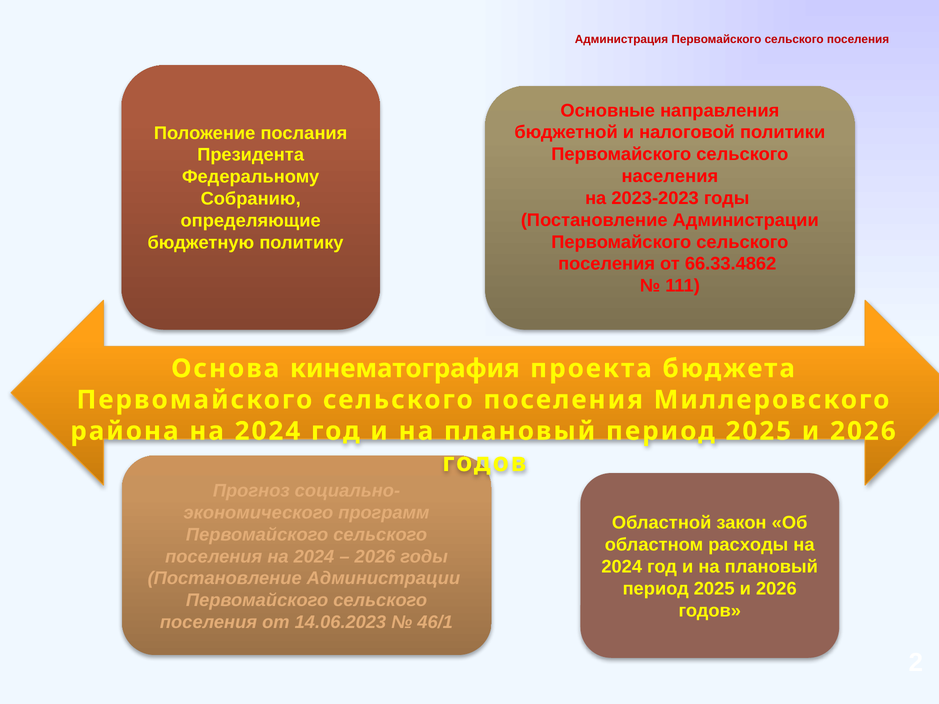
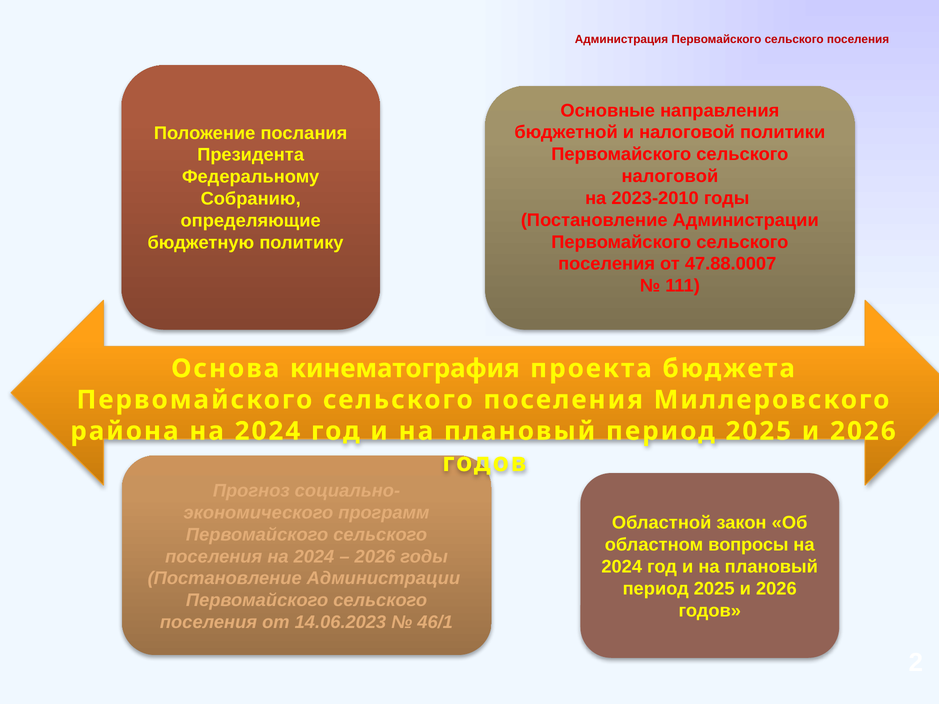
населения at (670, 176): населения -> налоговой
2023-2023: 2023-2023 -> 2023-2010
66.33.4862: 66.33.4862 -> 47.88.0007
расходы: расходы -> вопросы
